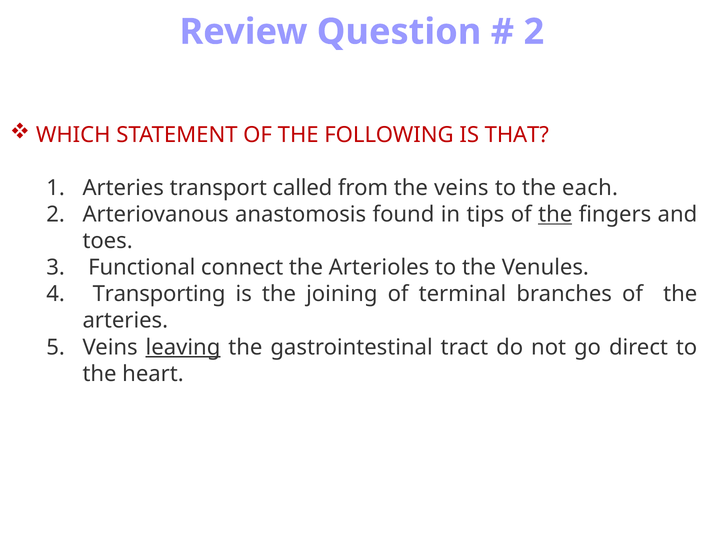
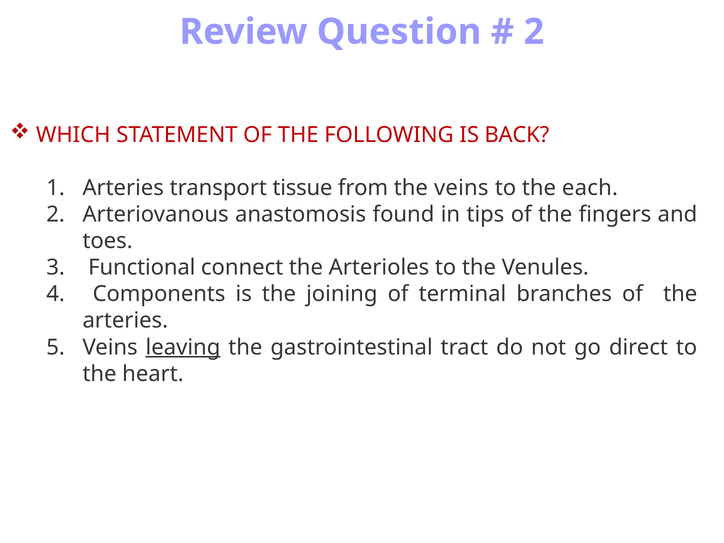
THAT: THAT -> BACK
called: called -> tissue
the at (555, 215) underline: present -> none
Transporting: Transporting -> Components
